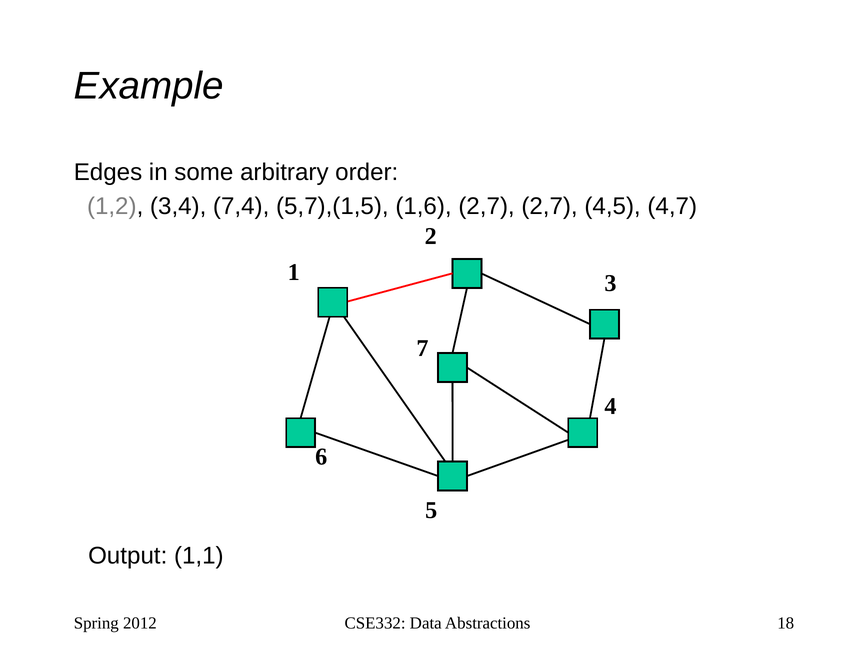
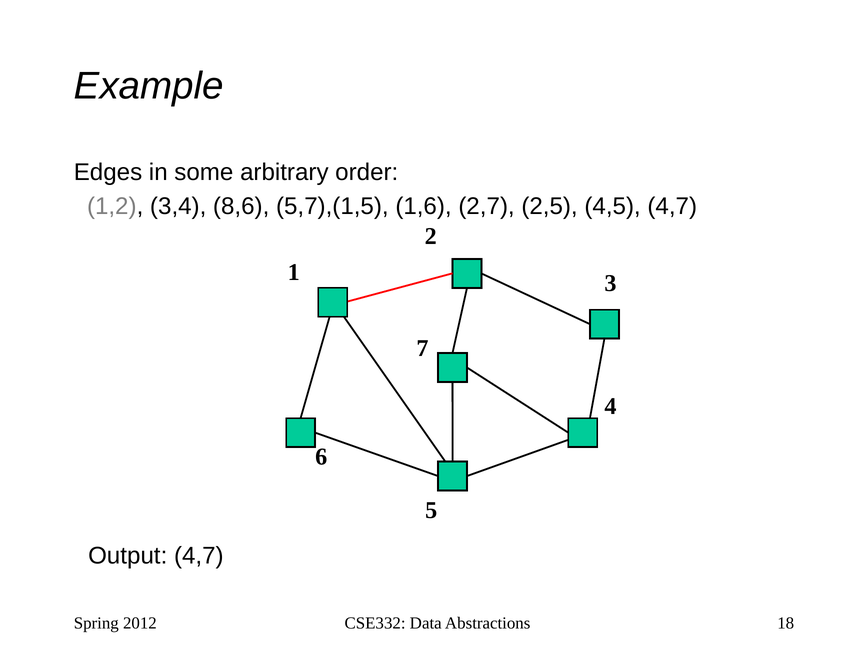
7,4: 7,4 -> 8,6
2,7 2,7: 2,7 -> 2,5
Output 1,1: 1,1 -> 4,7
